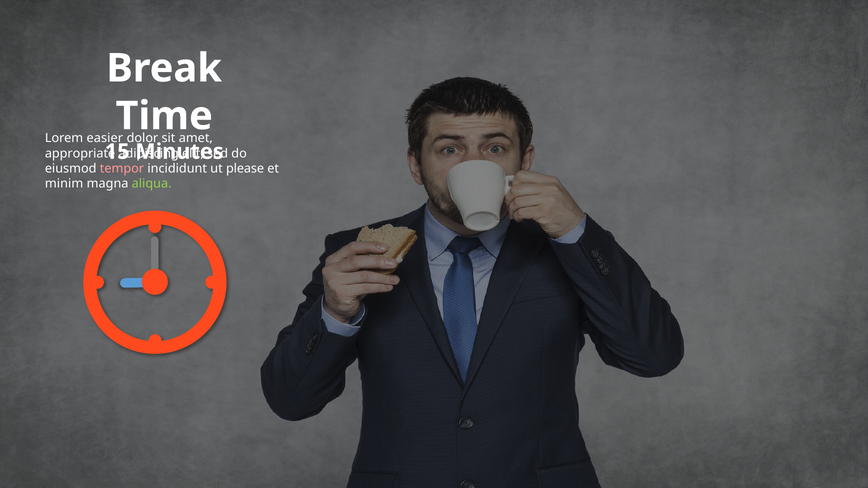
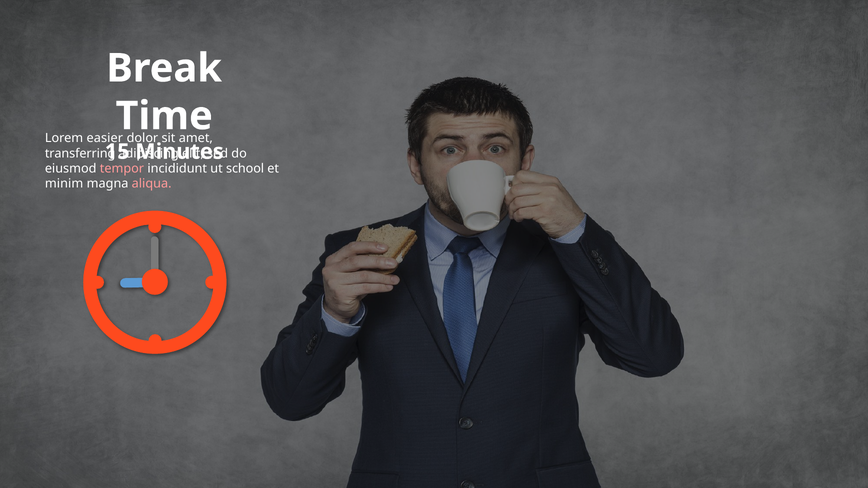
appropriate: appropriate -> transferring
please: please -> school
aliqua colour: light green -> pink
